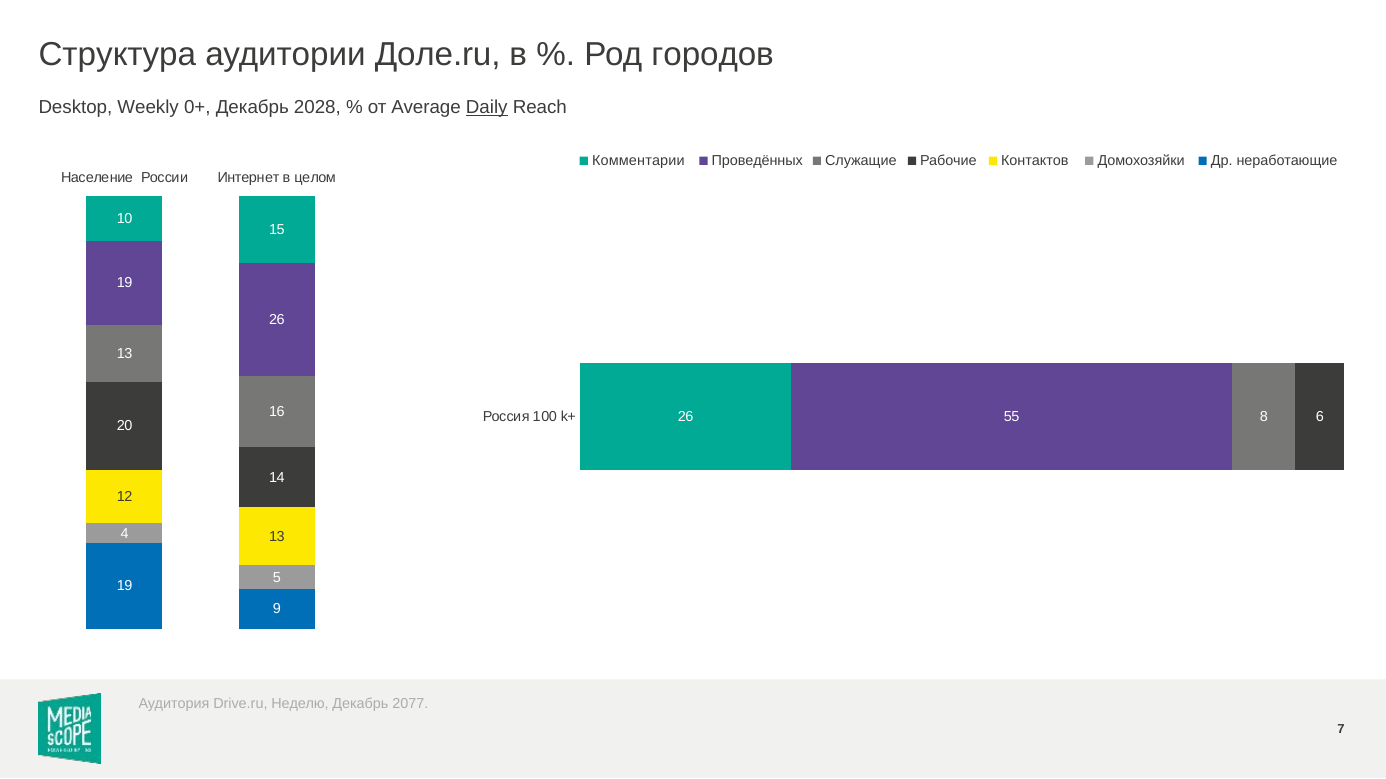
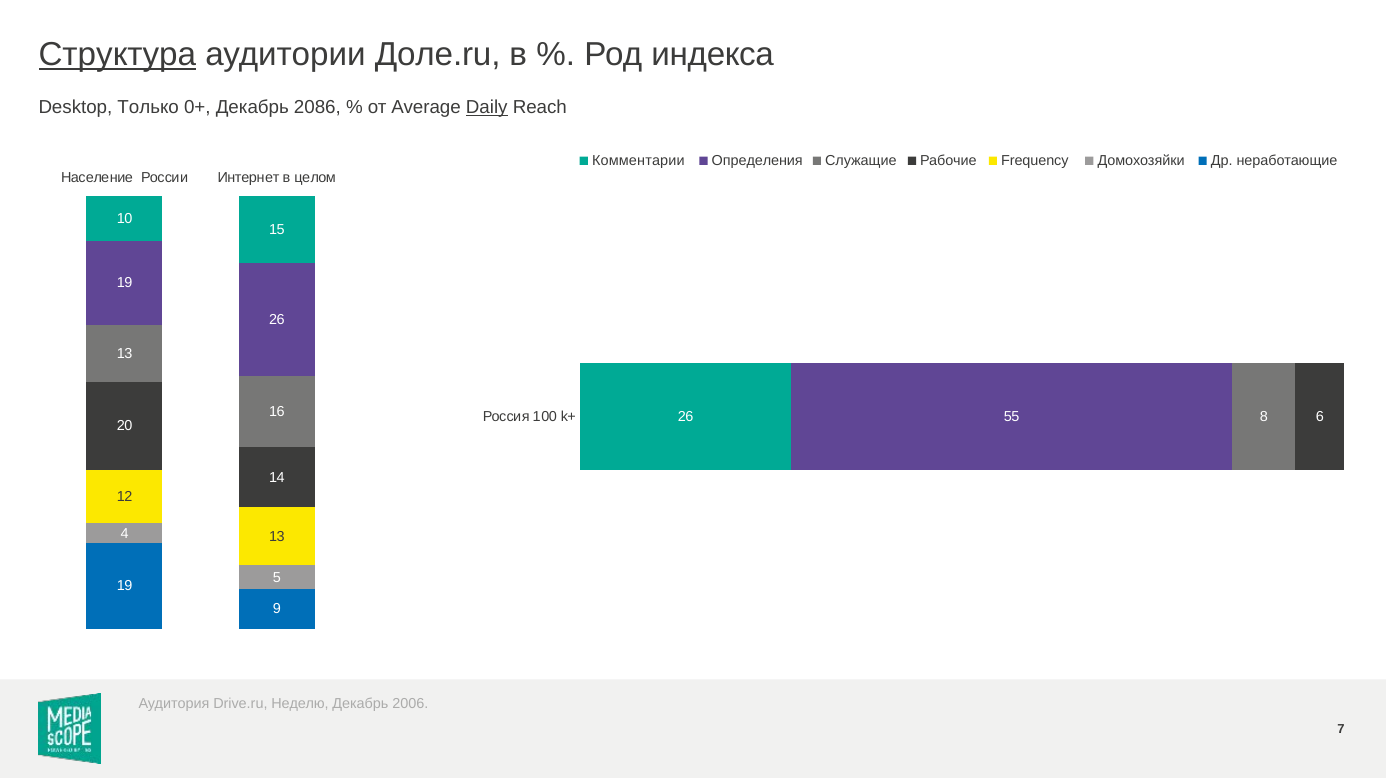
Структура underline: none -> present
городов: городов -> индекса
Weekly: Weekly -> Только
2028: 2028 -> 2086
Проведённых: Проведённых -> Определения
Контактов: Контактов -> Frequency
2077: 2077 -> 2006
